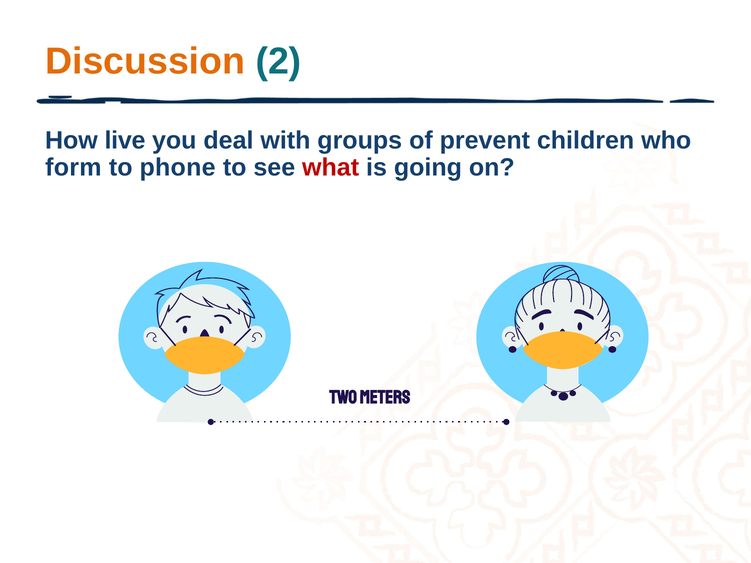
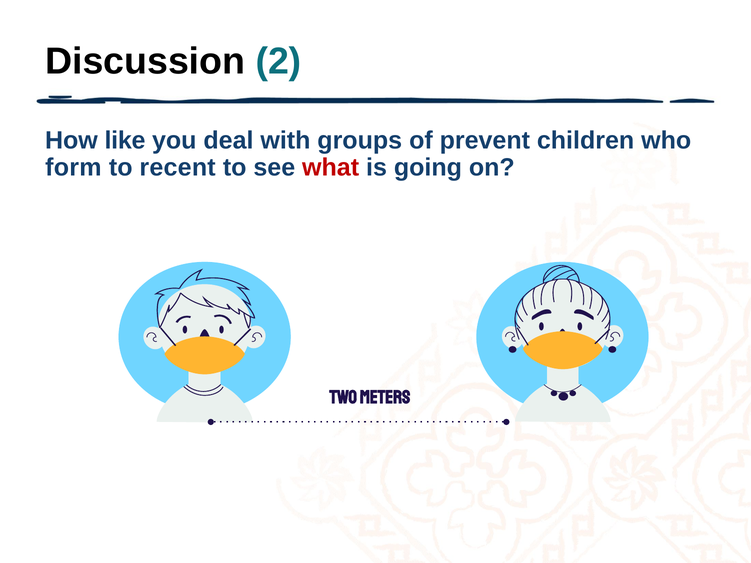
Discussion colour: orange -> black
live: live -> like
phone: phone -> recent
